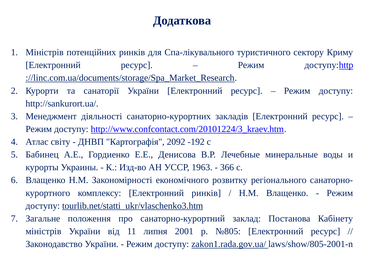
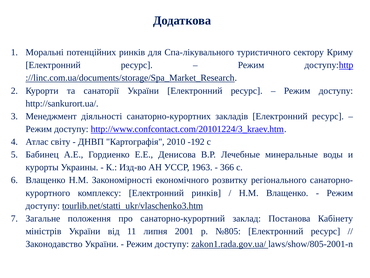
1 Міністрів: Міністрів -> Моральні
2092: 2092 -> 2010
